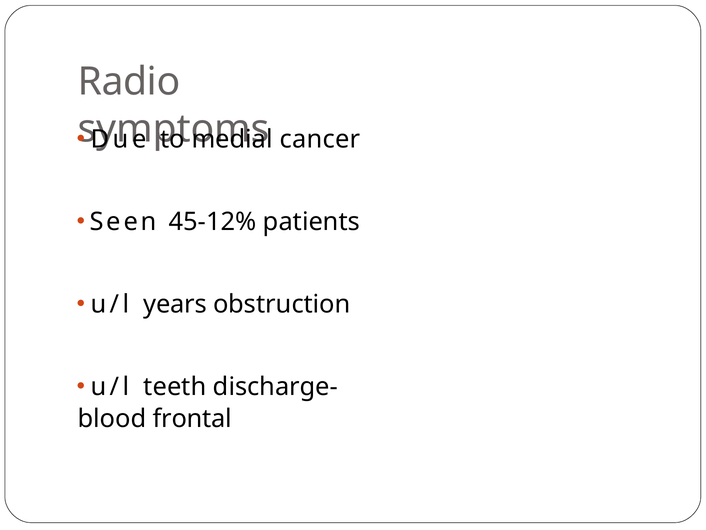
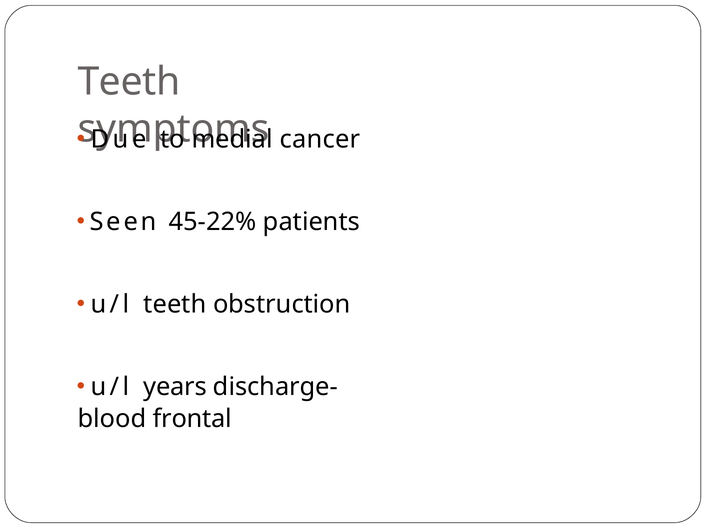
Radio at (129, 82): Radio -> Teeth
45-12%: 45-12% -> 45-22%
years at (175, 304): years -> teeth
teeth: teeth -> years
